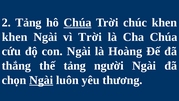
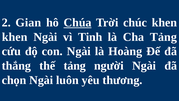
2 Tảng: Tảng -> Gian
vì Trời: Trời -> Tinh
Cha Chúa: Chúa -> Tảng
Ngài at (41, 80) underline: present -> none
